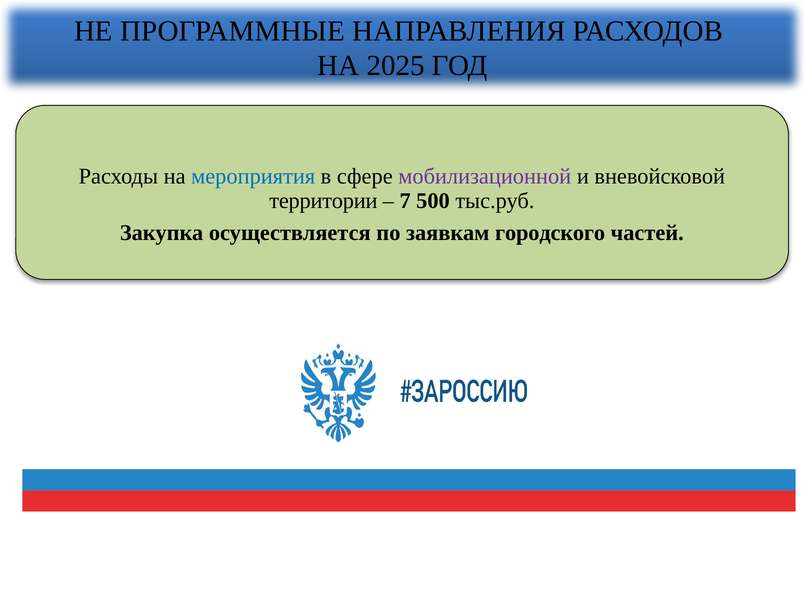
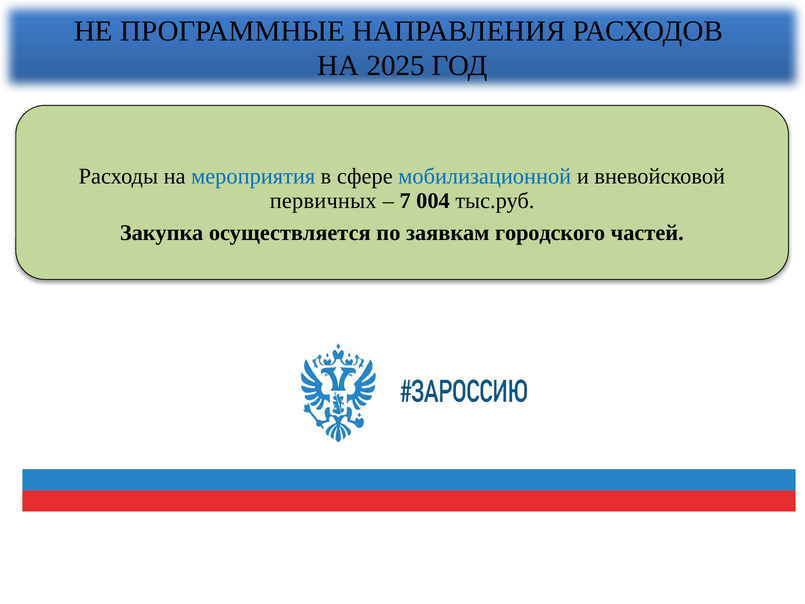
мобилизационной colour: purple -> blue
территории: территории -> первичных
500: 500 -> 004
